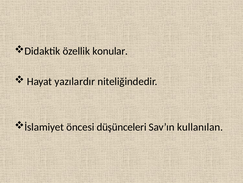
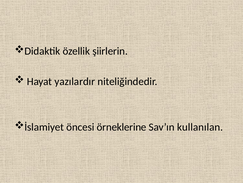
konular: konular -> şiirlerin
düşünceleri: düşünceleri -> örneklerine
